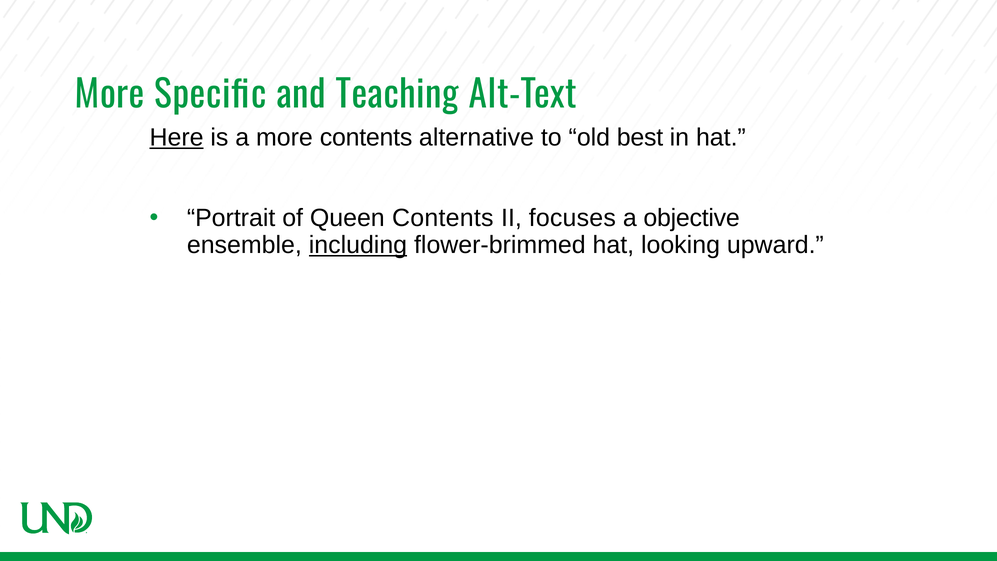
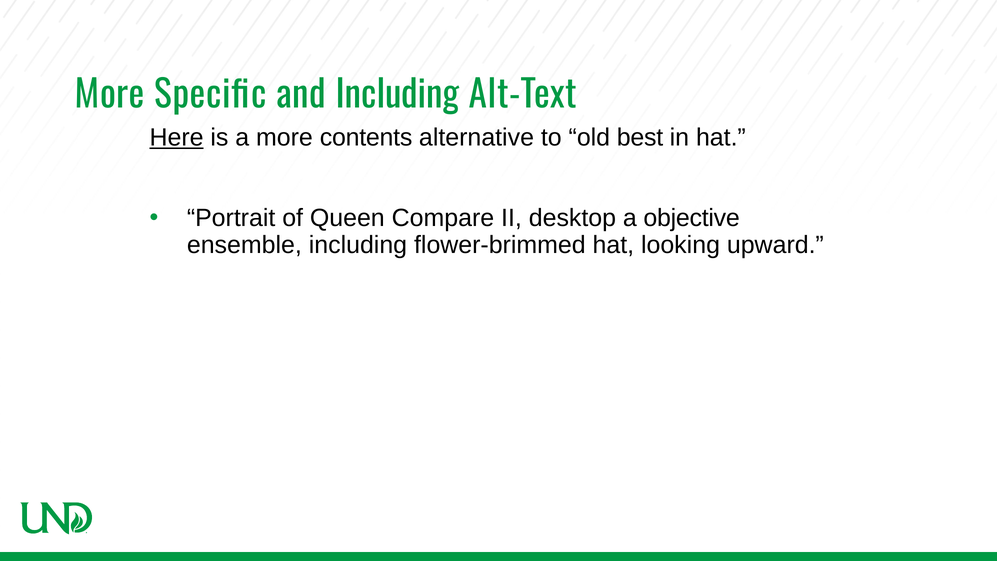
and Teaching: Teaching -> Including
Queen Contents: Contents -> Compare
focuses: focuses -> desktop
including at (358, 245) underline: present -> none
